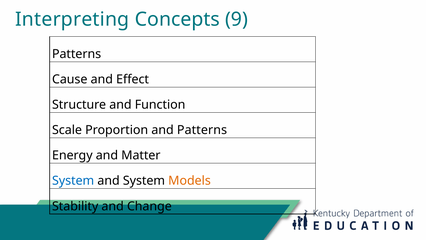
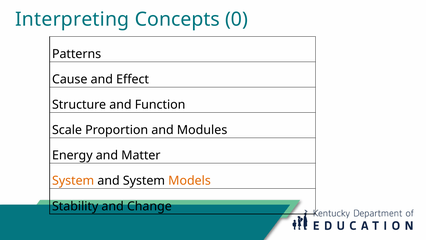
9: 9 -> 0
and Patterns: Patterns -> Modules
System at (73, 181) colour: blue -> orange
